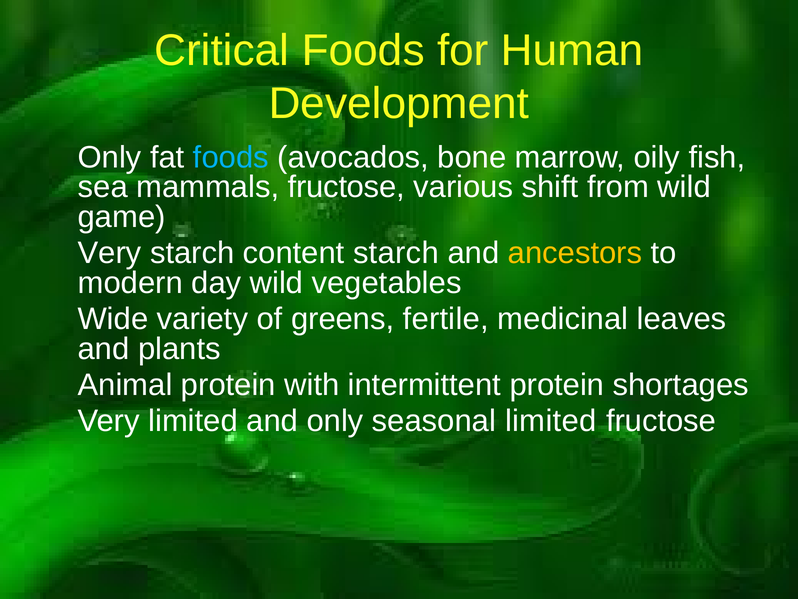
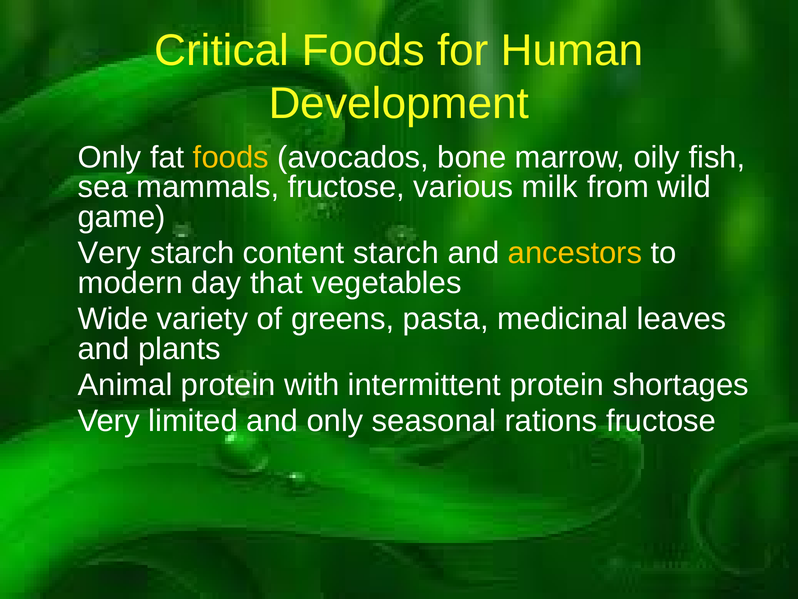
foods at (231, 157) colour: light blue -> yellow
shift: shift -> milk
day wild: wild -> that
fertile: fertile -> pasta
seasonal limited: limited -> rations
